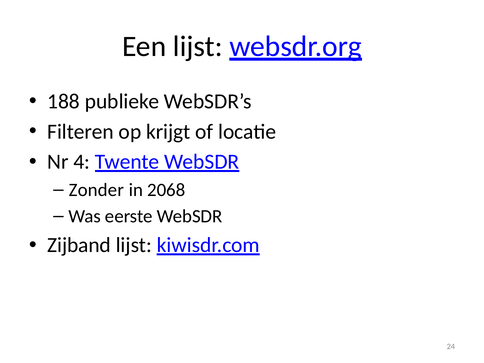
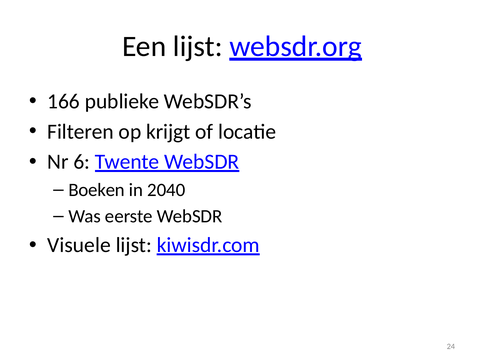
188: 188 -> 166
4: 4 -> 6
Zonder: Zonder -> Boeken
2068: 2068 -> 2040
Zijband: Zijband -> Visuele
